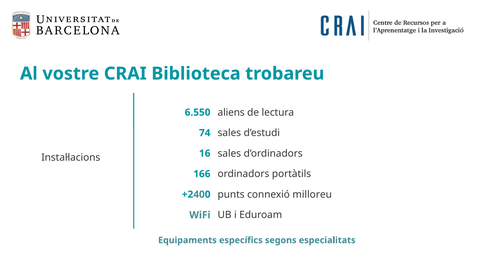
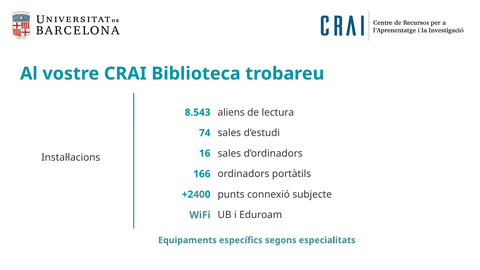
6.550: 6.550 -> 8.543
milloreu: milloreu -> subjecte
